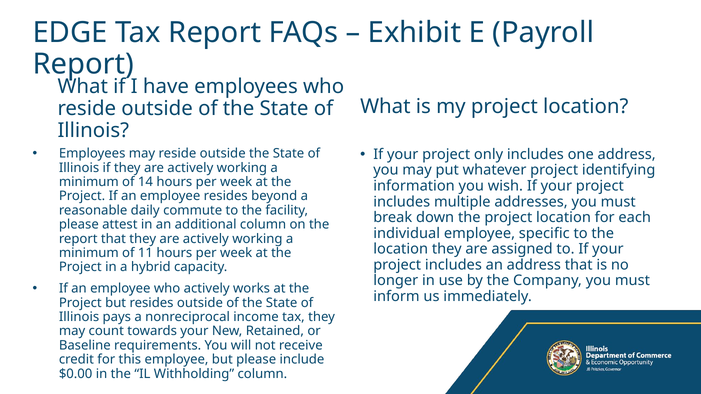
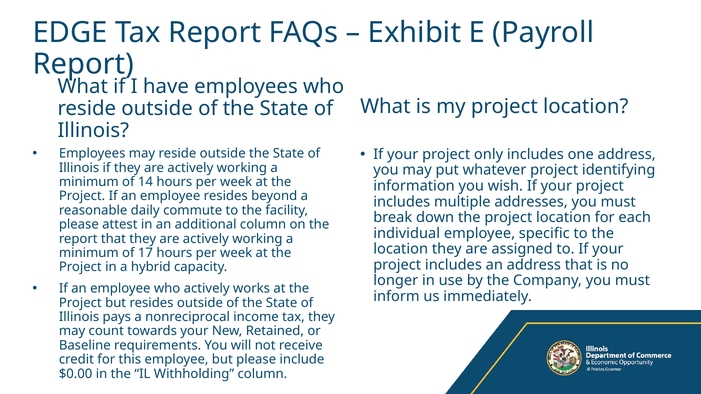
11: 11 -> 17
